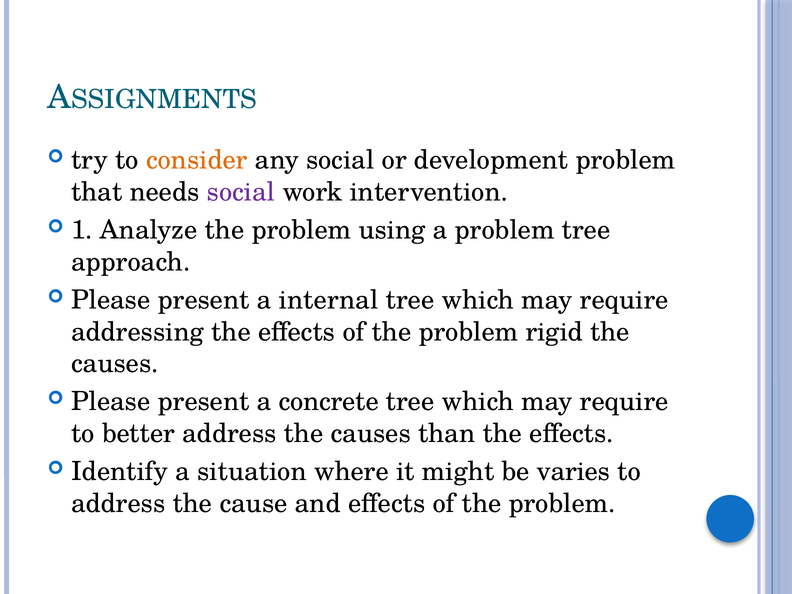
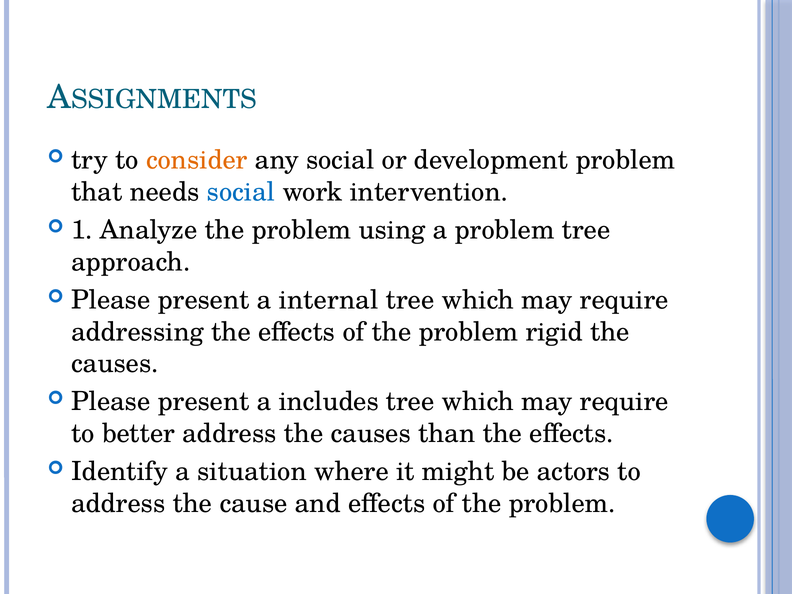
social at (241, 192) colour: purple -> blue
concrete: concrete -> includes
varies: varies -> actors
